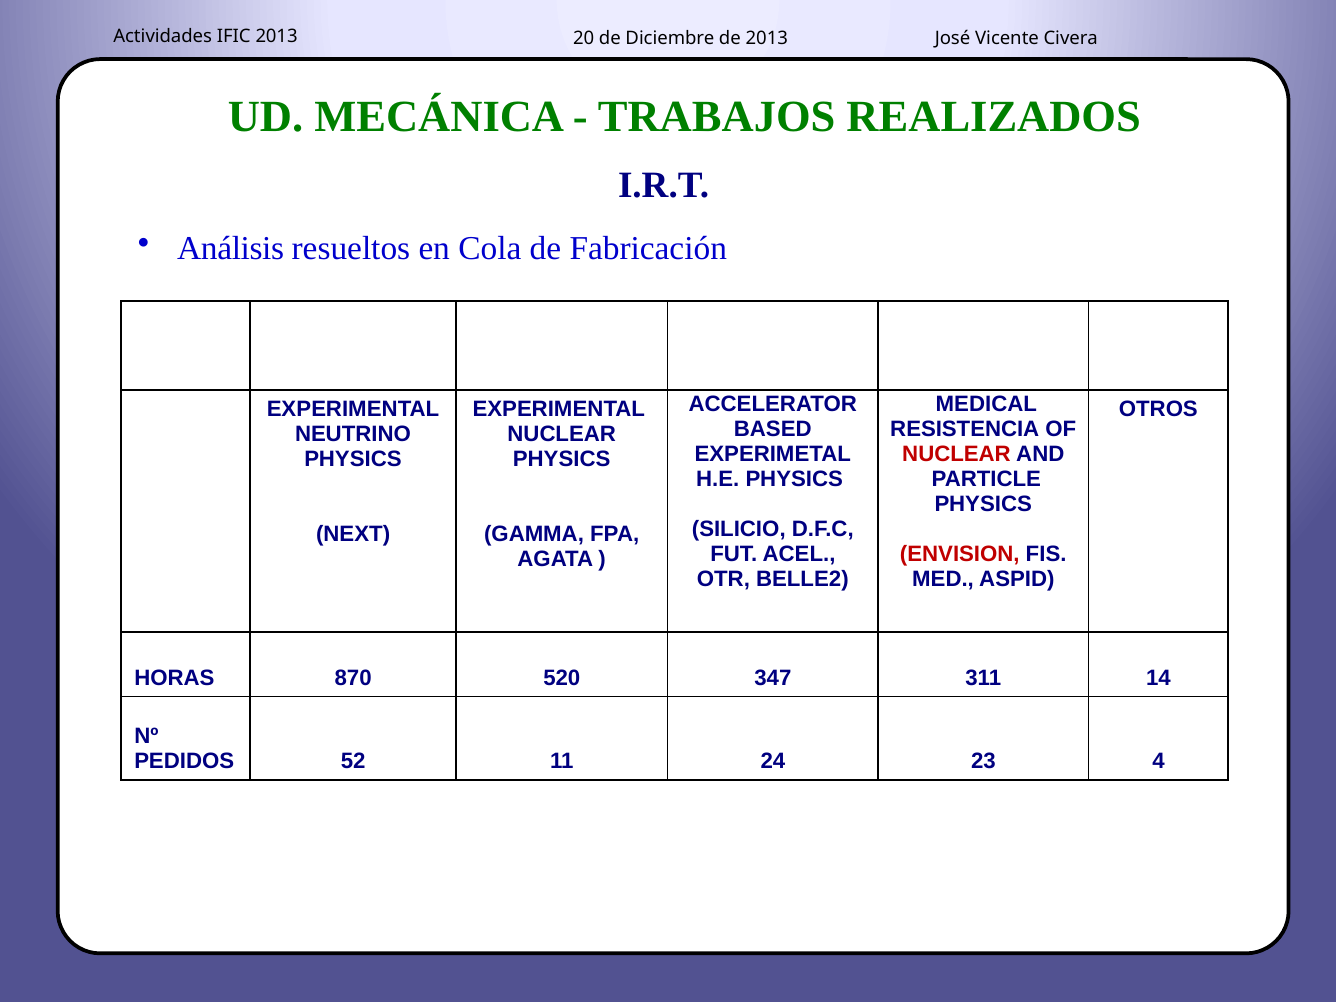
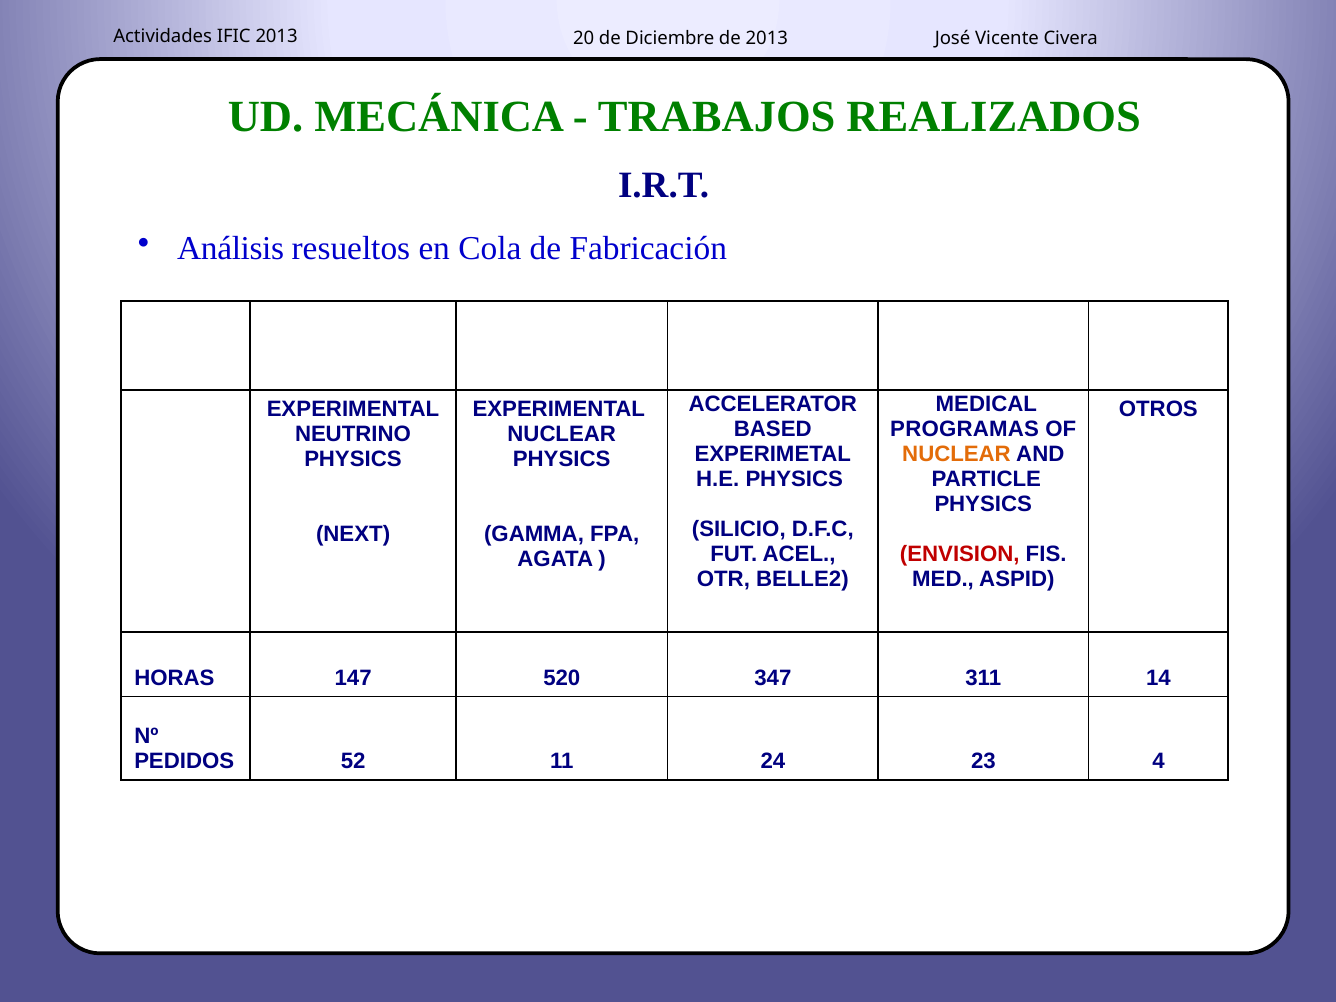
RESISTENCIA: RESISTENCIA -> PROGRAMAS
NUCLEAR at (957, 454) colour: red -> orange
870: 870 -> 147
